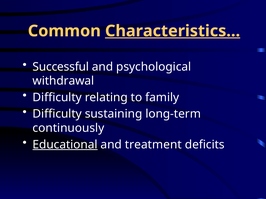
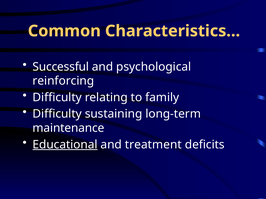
Characteristics… underline: present -> none
withdrawal: withdrawal -> reinforcing
continuously: continuously -> maintenance
